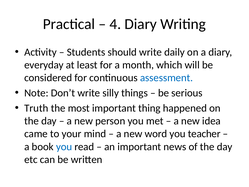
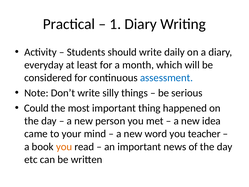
4: 4 -> 1
Truth: Truth -> Could
you at (64, 147) colour: blue -> orange
